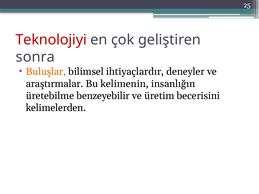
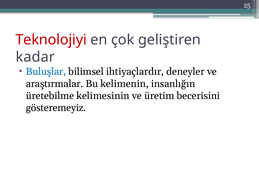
sonra: sonra -> kadar
Buluşlar colour: orange -> blue
benzeyebilir: benzeyebilir -> kelimesinin
kelimelerden: kelimelerden -> gösteremeyiz
